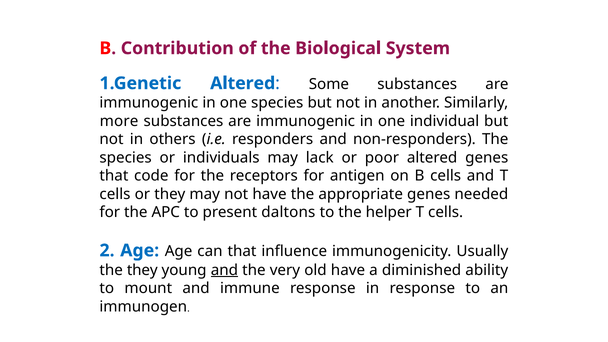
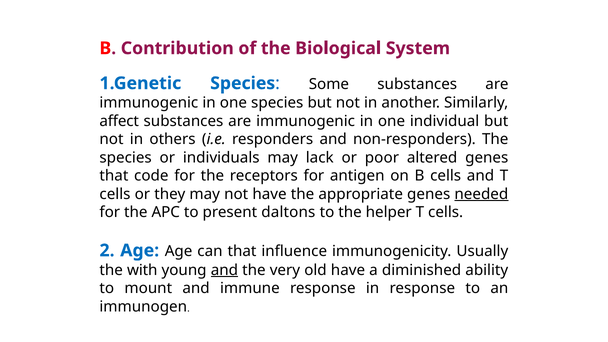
1.Genetic Altered: Altered -> Species
more: more -> affect
needed underline: none -> present
the they: they -> with
